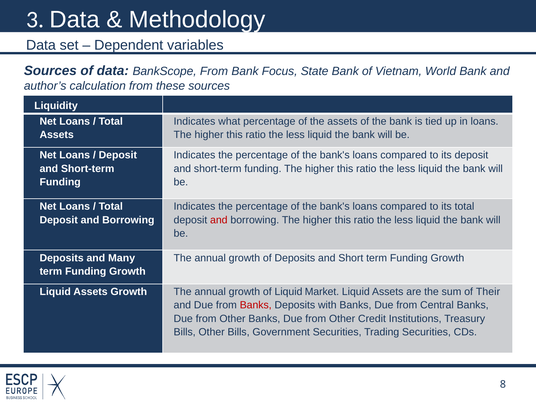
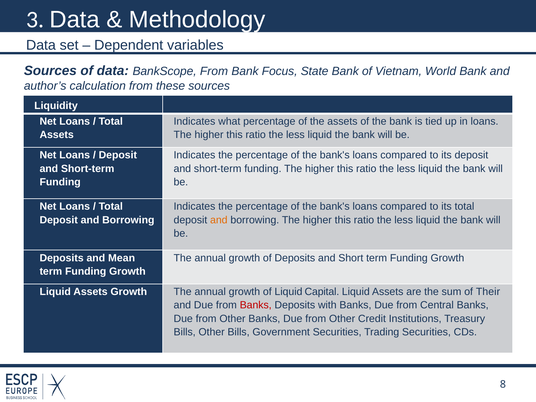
and at (219, 220) colour: red -> orange
Many: Many -> Mean
Market: Market -> Capital
